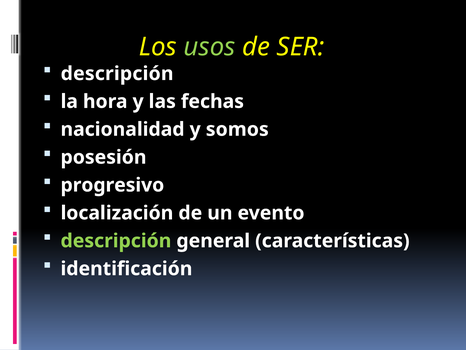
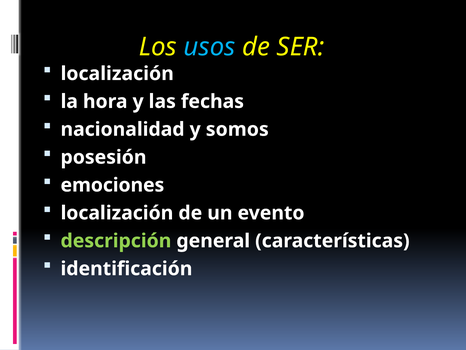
usos colour: light green -> light blue
descripción at (117, 74): descripción -> localización
progresivo: progresivo -> emociones
